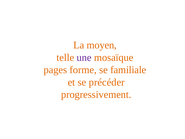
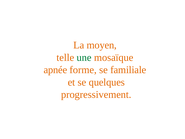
une colour: purple -> green
pages: pages -> apnée
précéder: précéder -> quelques
